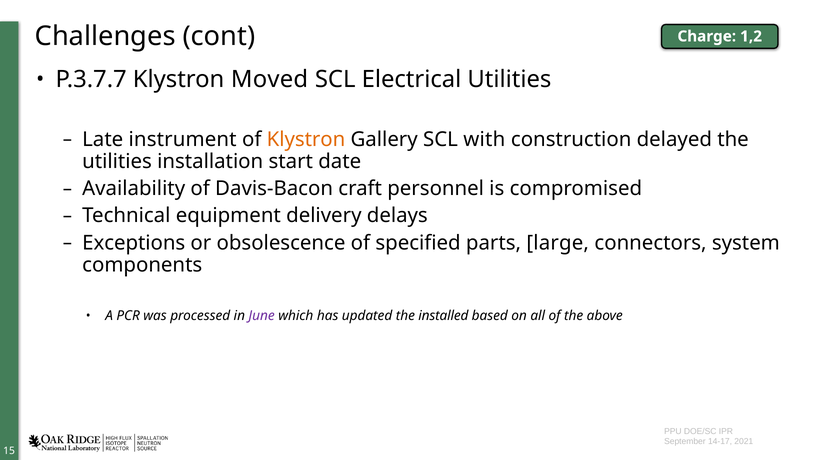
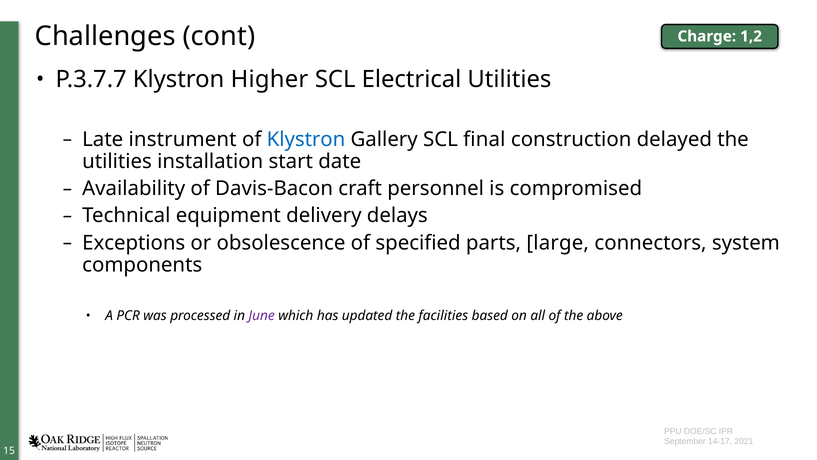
Moved: Moved -> Higher
Klystron at (306, 139) colour: orange -> blue
with: with -> final
installed: installed -> facilities
